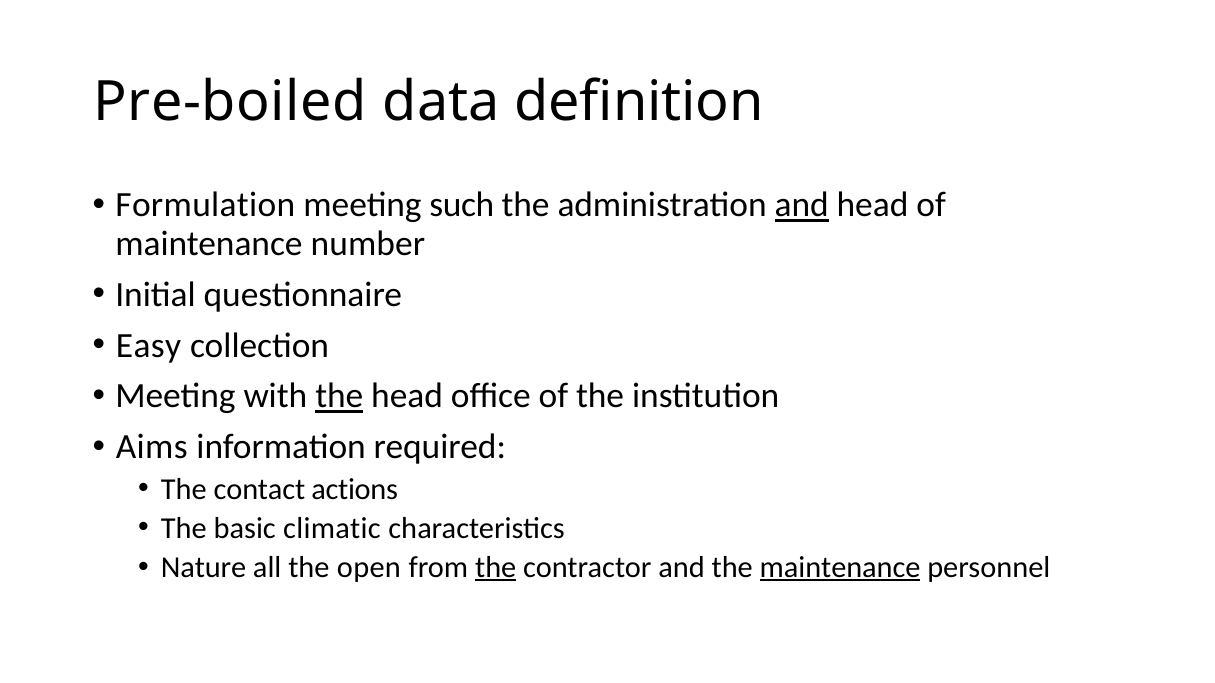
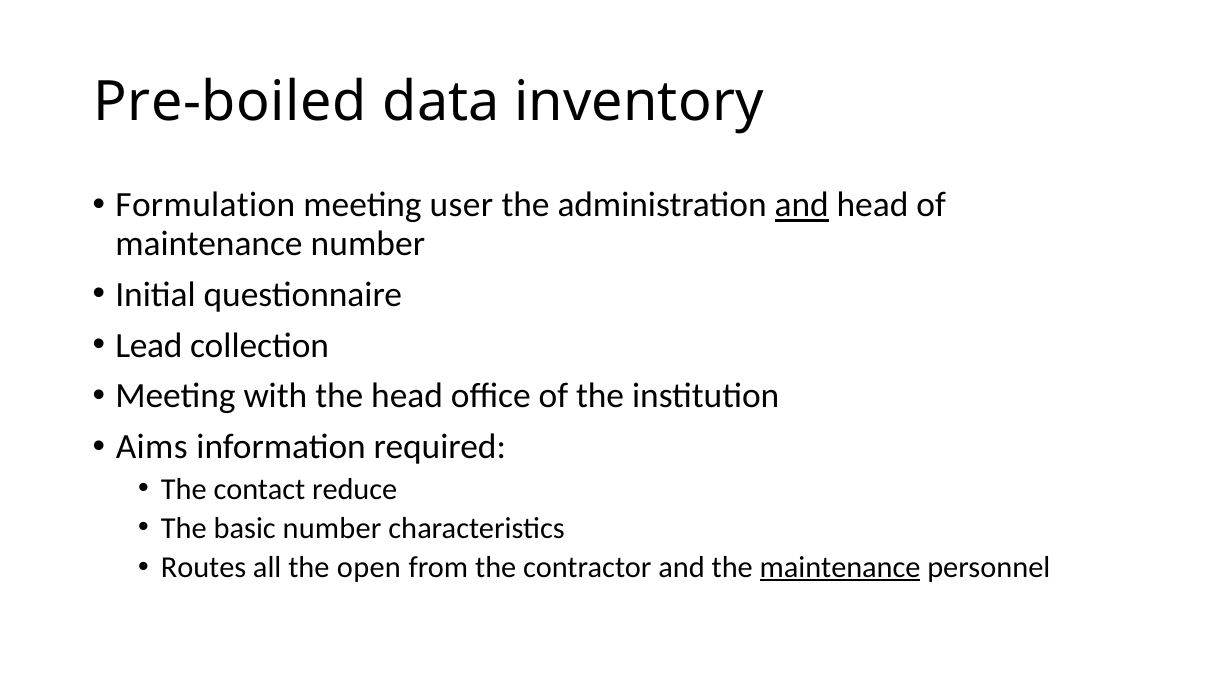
definition: definition -> inventory
such: such -> user
Easy: Easy -> Lead
the at (339, 397) underline: present -> none
actions: actions -> reduce
basic climatic: climatic -> number
Nature: Nature -> Routes
the at (496, 568) underline: present -> none
